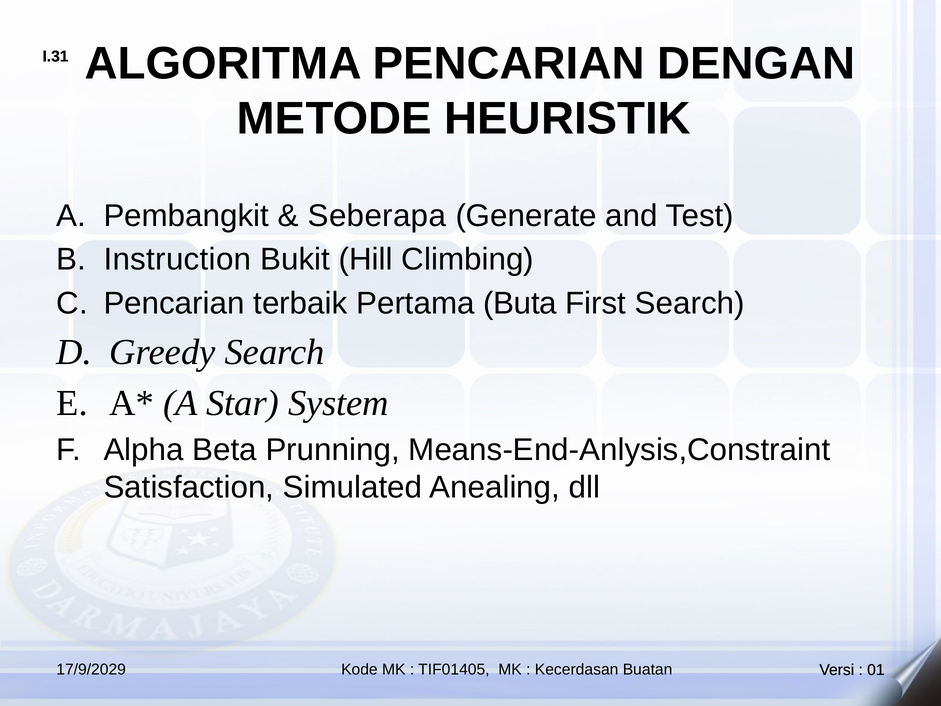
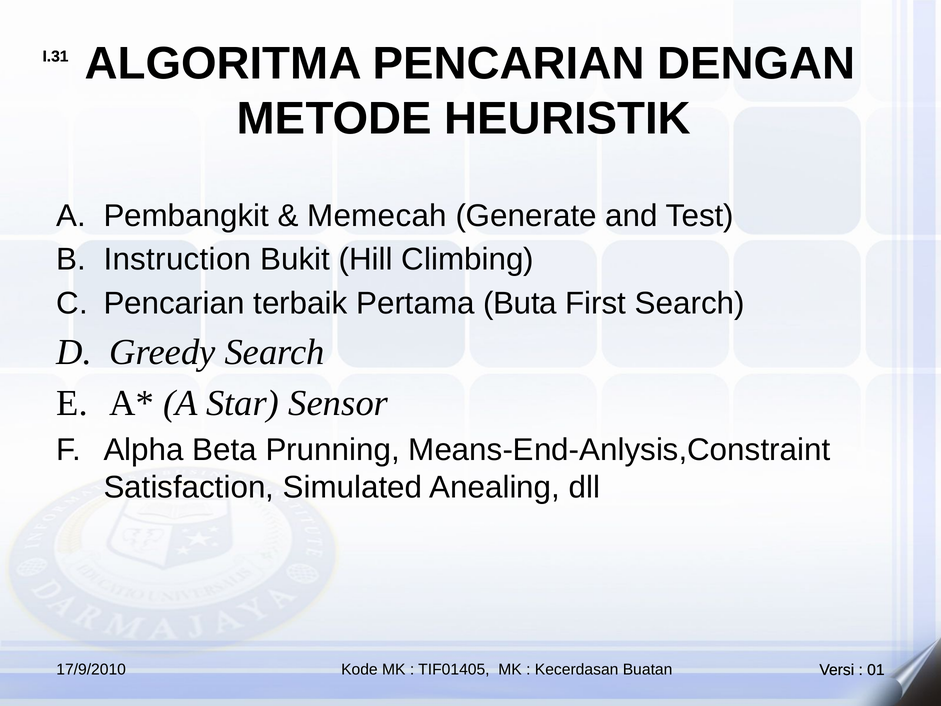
Seberapa: Seberapa -> Memecah
System: System -> Sensor
17/9/2029: 17/9/2029 -> 17/9/2010
